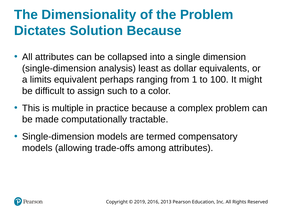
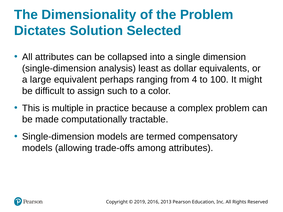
Solution Because: Because -> Selected
limits: limits -> large
1: 1 -> 4
